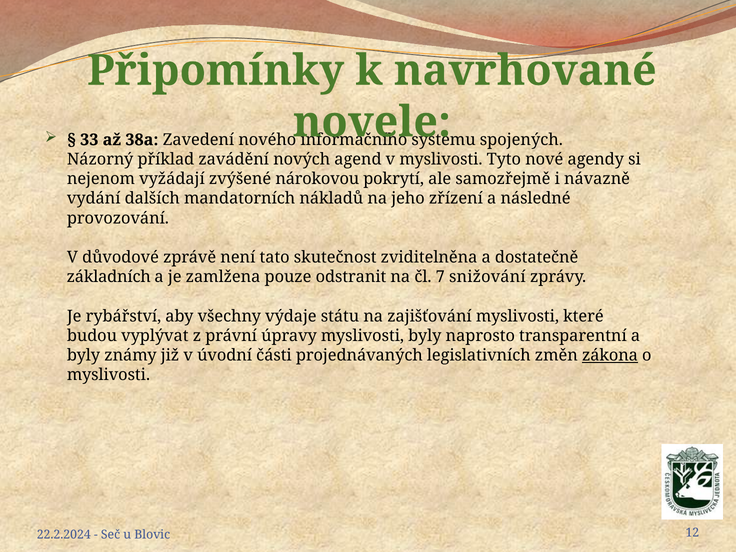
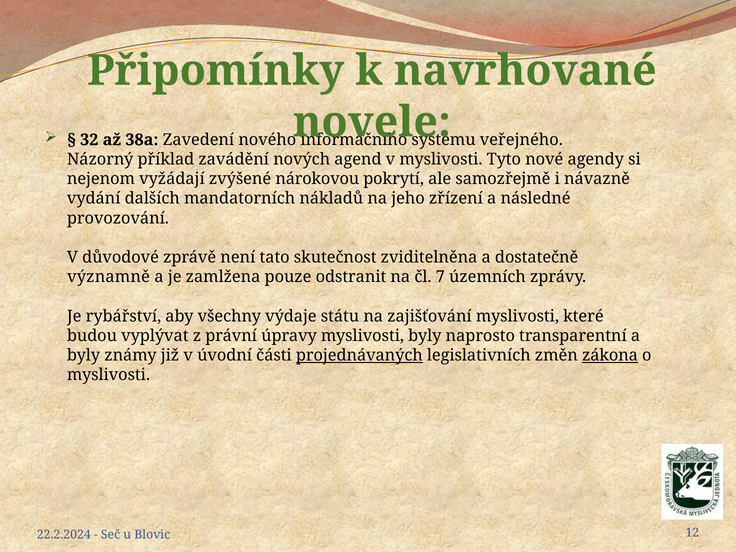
33: 33 -> 32
spojených: spojených -> veřejného
základních: základních -> významně
snižování: snižování -> územních
projednávaných underline: none -> present
